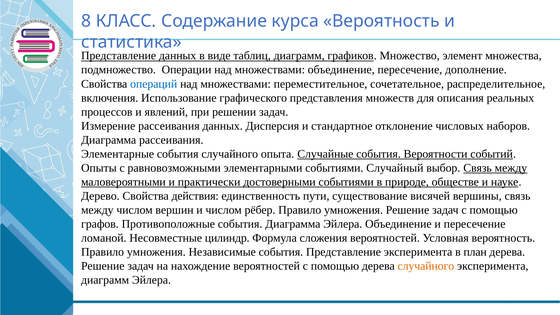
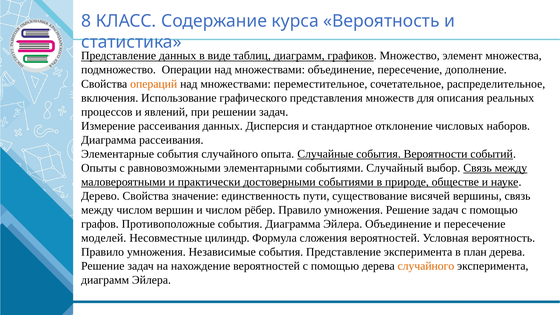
операций colour: blue -> orange
действия: действия -> значение
ломаной: ломаной -> моделей
